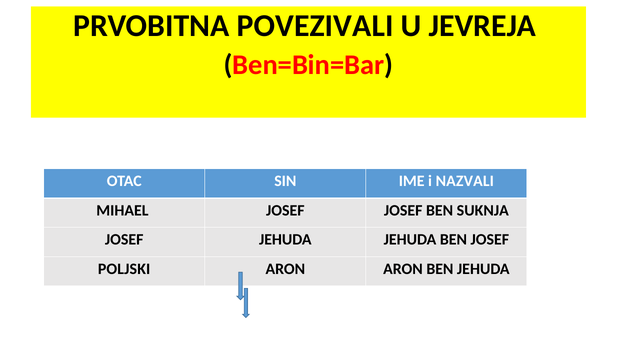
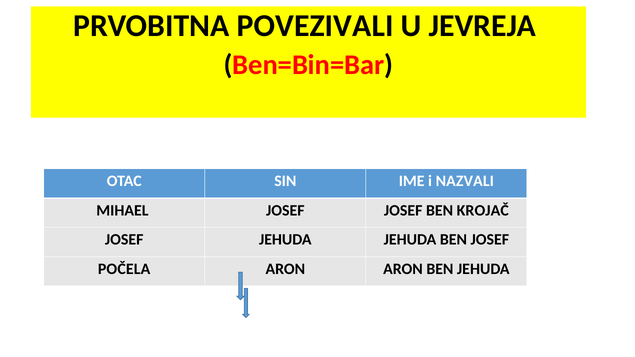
SUKNJA: SUKNJA -> KROJAČ
POLJSKI: POLJSKI -> POČELA
